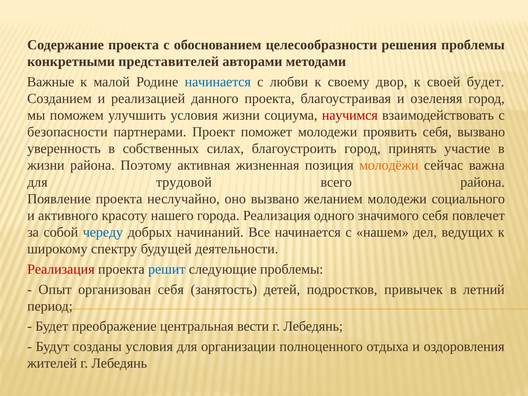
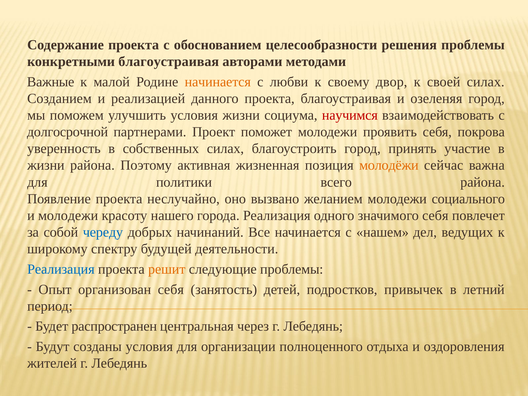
конкретными представителей: представителей -> благоустраивая
начинается at (218, 82) colour: blue -> orange
своей будет: будет -> силах
безопасности: безопасности -> долгосрочной
себя вызвано: вызвано -> покрова
трудовой: трудовой -> политики
и активного: активного -> молодежи
Реализация at (61, 269) colour: red -> blue
решит colour: blue -> orange
преображение: преображение -> распространен
вести: вести -> через
